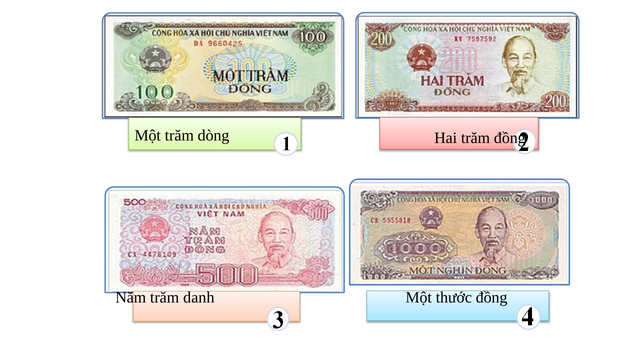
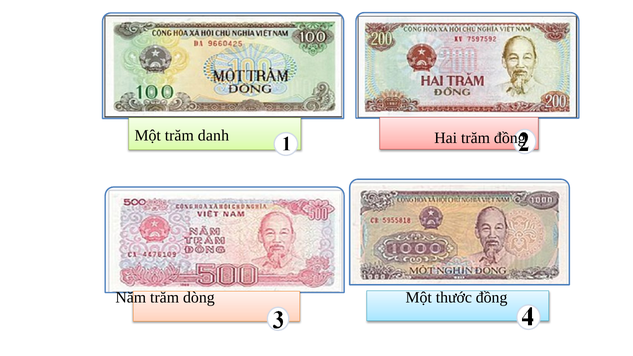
dòng: dòng -> danh
danh: danh -> dòng
